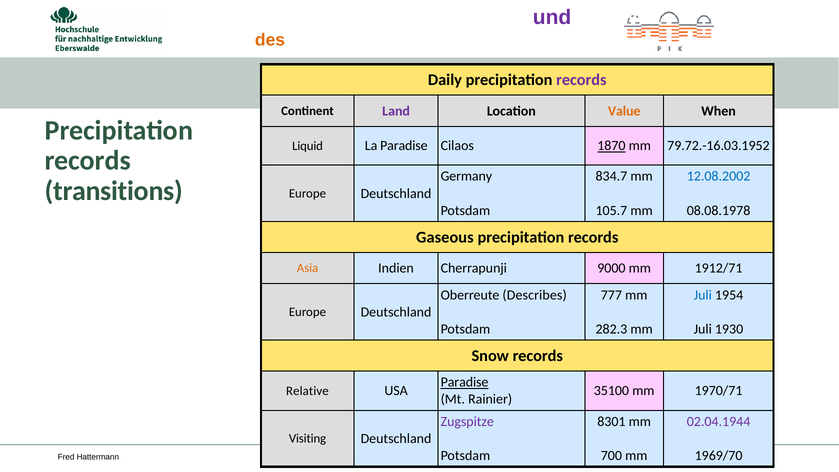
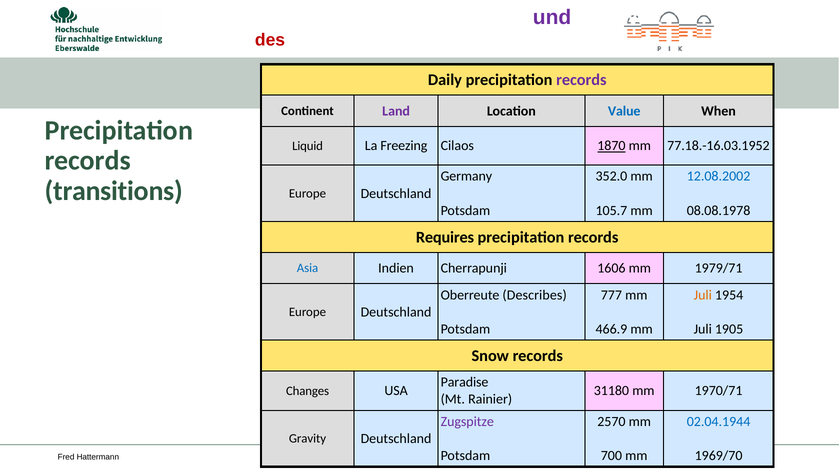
des colour: orange -> red
Value colour: orange -> blue
La Paradise: Paradise -> Freezing
79.72.-16.03.1952: 79.72.-16.03.1952 -> 77.18.-16.03.1952
834.7: 834.7 -> 352.0
Gaseous: Gaseous -> Requires
Asia colour: orange -> blue
9000: 9000 -> 1606
1912/71: 1912/71 -> 1979/71
Juli at (703, 295) colour: blue -> orange
282.3: 282.3 -> 466.9
1930: 1930 -> 1905
Paradise at (465, 382) underline: present -> none
35100: 35100 -> 31180
Relative: Relative -> Changes
8301: 8301 -> 2570
02.04.1944 colour: purple -> blue
Visiting: Visiting -> Gravity
